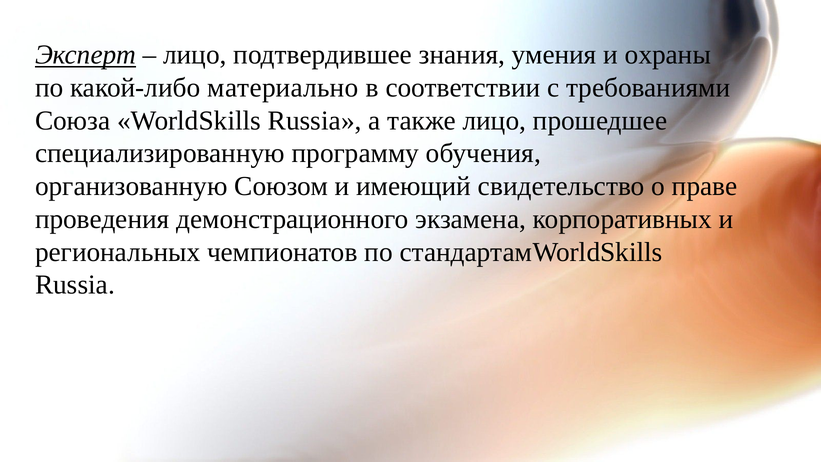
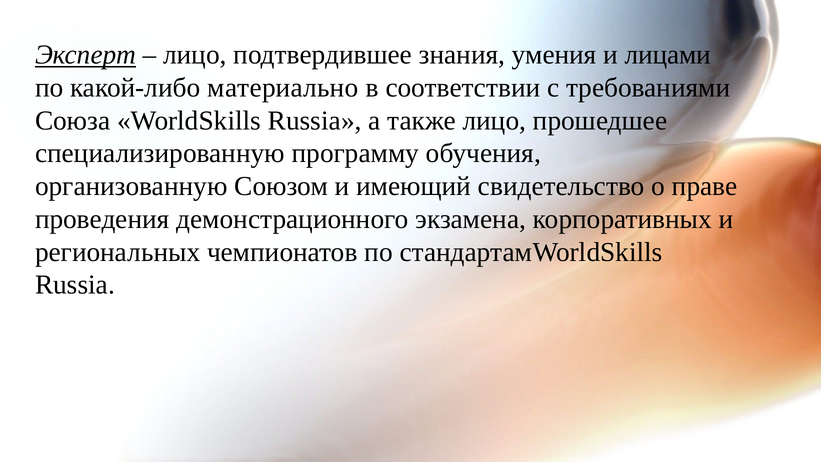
охраны: охраны -> лицами
